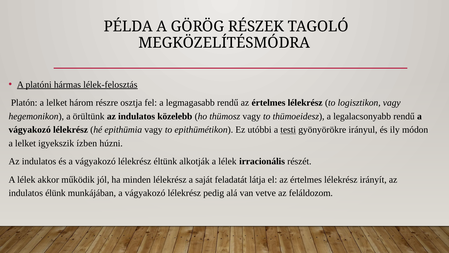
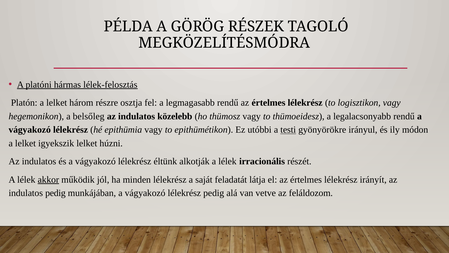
örültünk: örültünk -> belsőleg
igyekszik ízben: ízben -> lelket
akkor underline: none -> present
indulatos élünk: élünk -> pedig
